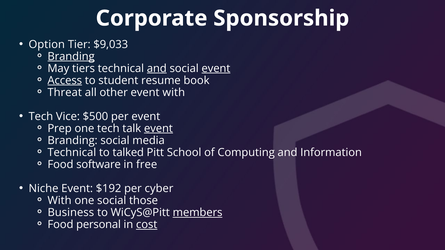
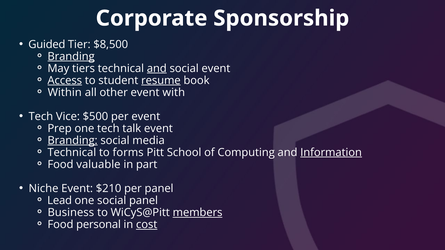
Option: Option -> Guided
$9,033: $9,033 -> $8,500
event at (216, 68) underline: present -> none
resume underline: none -> present
Threat: Threat -> Within
event at (158, 129) underline: present -> none
Branding at (73, 141) underline: none -> present
talked: talked -> forms
Information underline: none -> present
software: software -> valuable
free: free -> part
$192: $192 -> $210
per cyber: cyber -> panel
With at (60, 201): With -> Lead
social those: those -> panel
